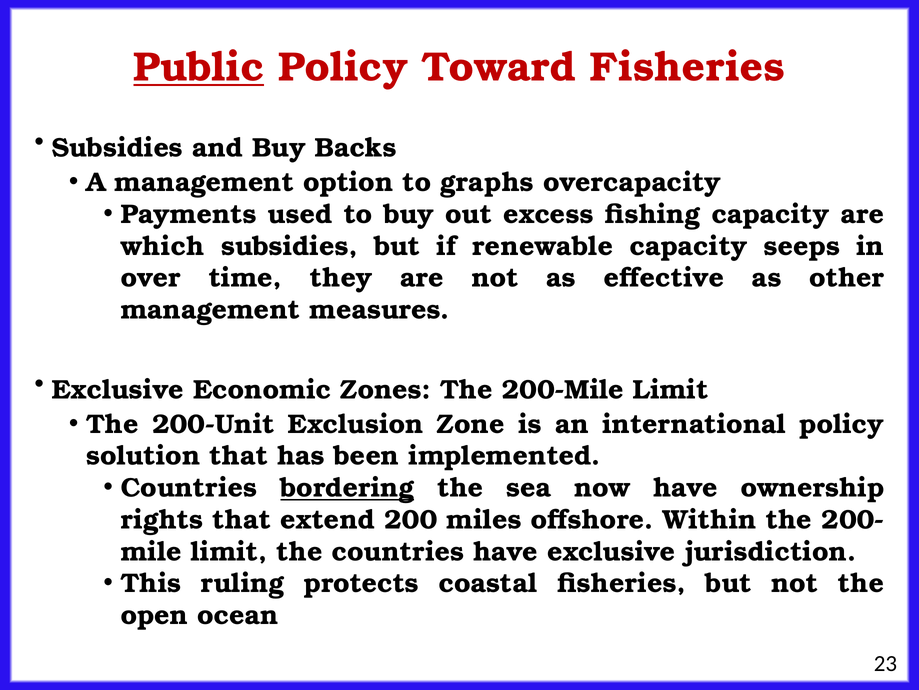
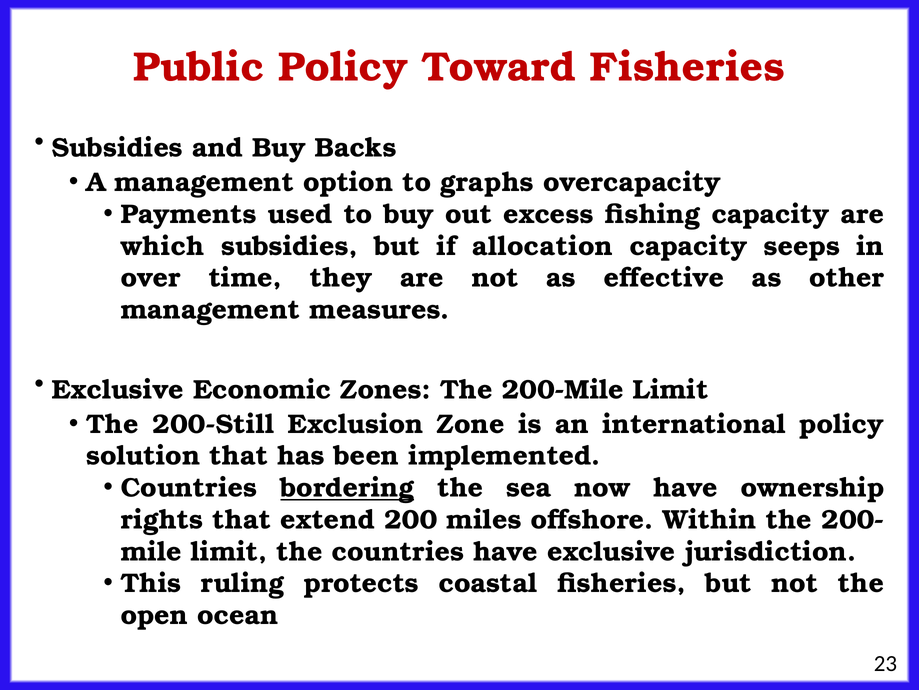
Public underline: present -> none
renewable: renewable -> allocation
200-Unit: 200-Unit -> 200-Still
